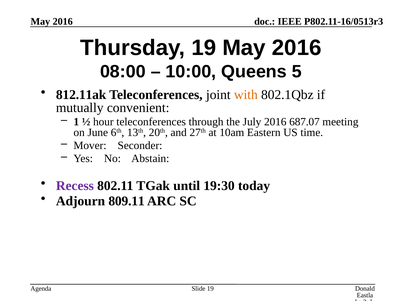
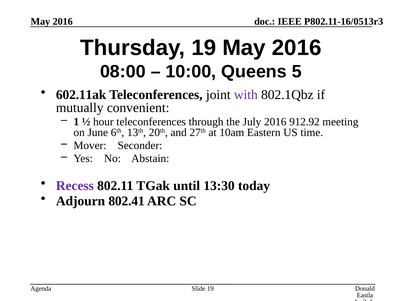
812.11ak: 812.11ak -> 602.11ak
with colour: orange -> purple
687.07: 687.07 -> 912.92
19:30: 19:30 -> 13:30
809.11: 809.11 -> 802.41
